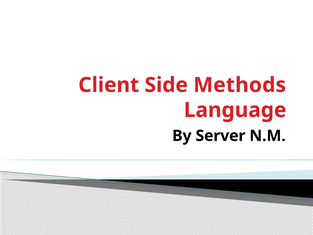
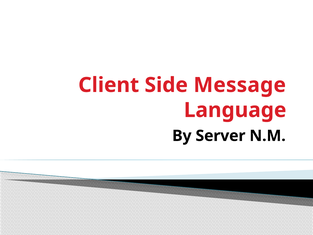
Methods: Methods -> Message
